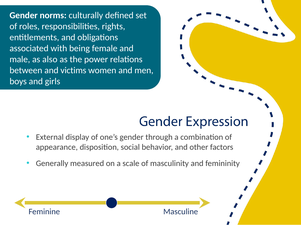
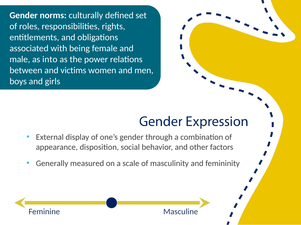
also: also -> into
